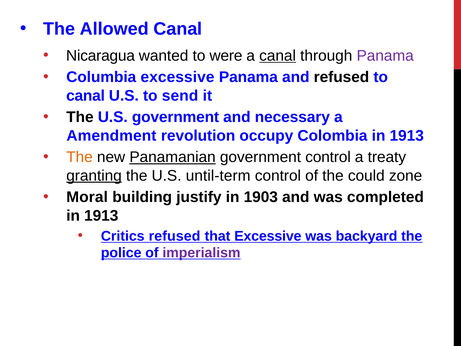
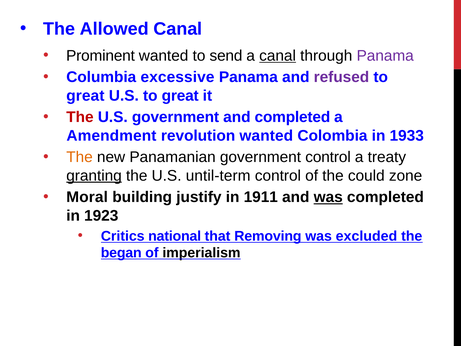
Nicaragua: Nicaragua -> Prominent
were: were -> send
refused at (341, 77) colour: black -> purple
canal at (86, 96): canal -> great
U.S to send: send -> great
The at (80, 117) colour: black -> red
and necessary: necessary -> completed
revolution occupy: occupy -> wanted
Colombia in 1913: 1913 -> 1933
Panamanian underline: present -> none
1903: 1903 -> 1911
was at (328, 197) underline: none -> present
1913 at (101, 215): 1913 -> 1923
Critics refused: refused -> national
that Excessive: Excessive -> Removing
backyard: backyard -> excluded
police: police -> began
imperialism colour: purple -> black
